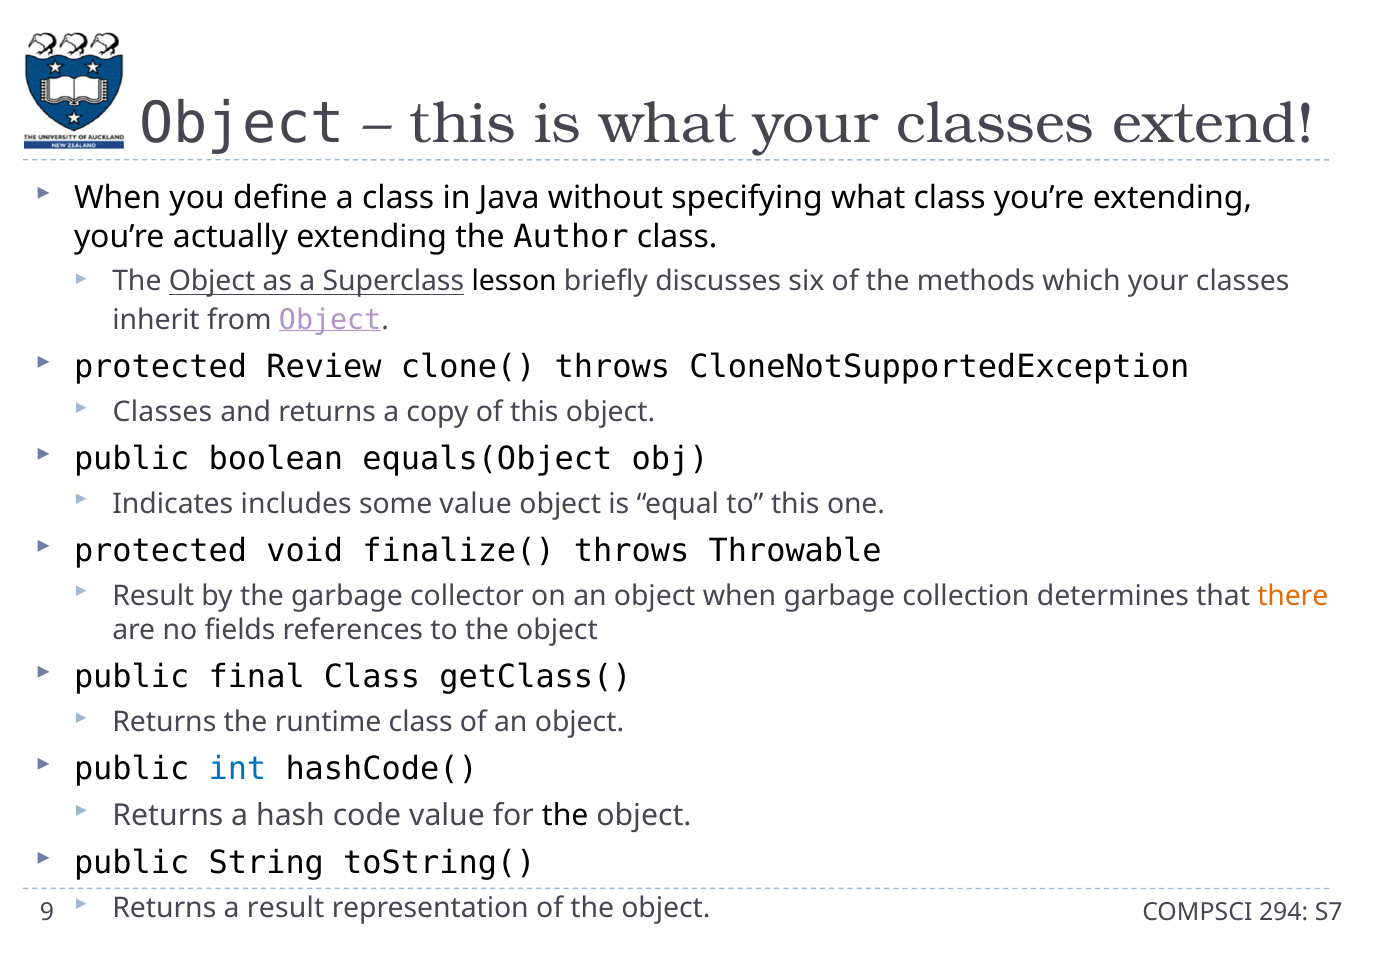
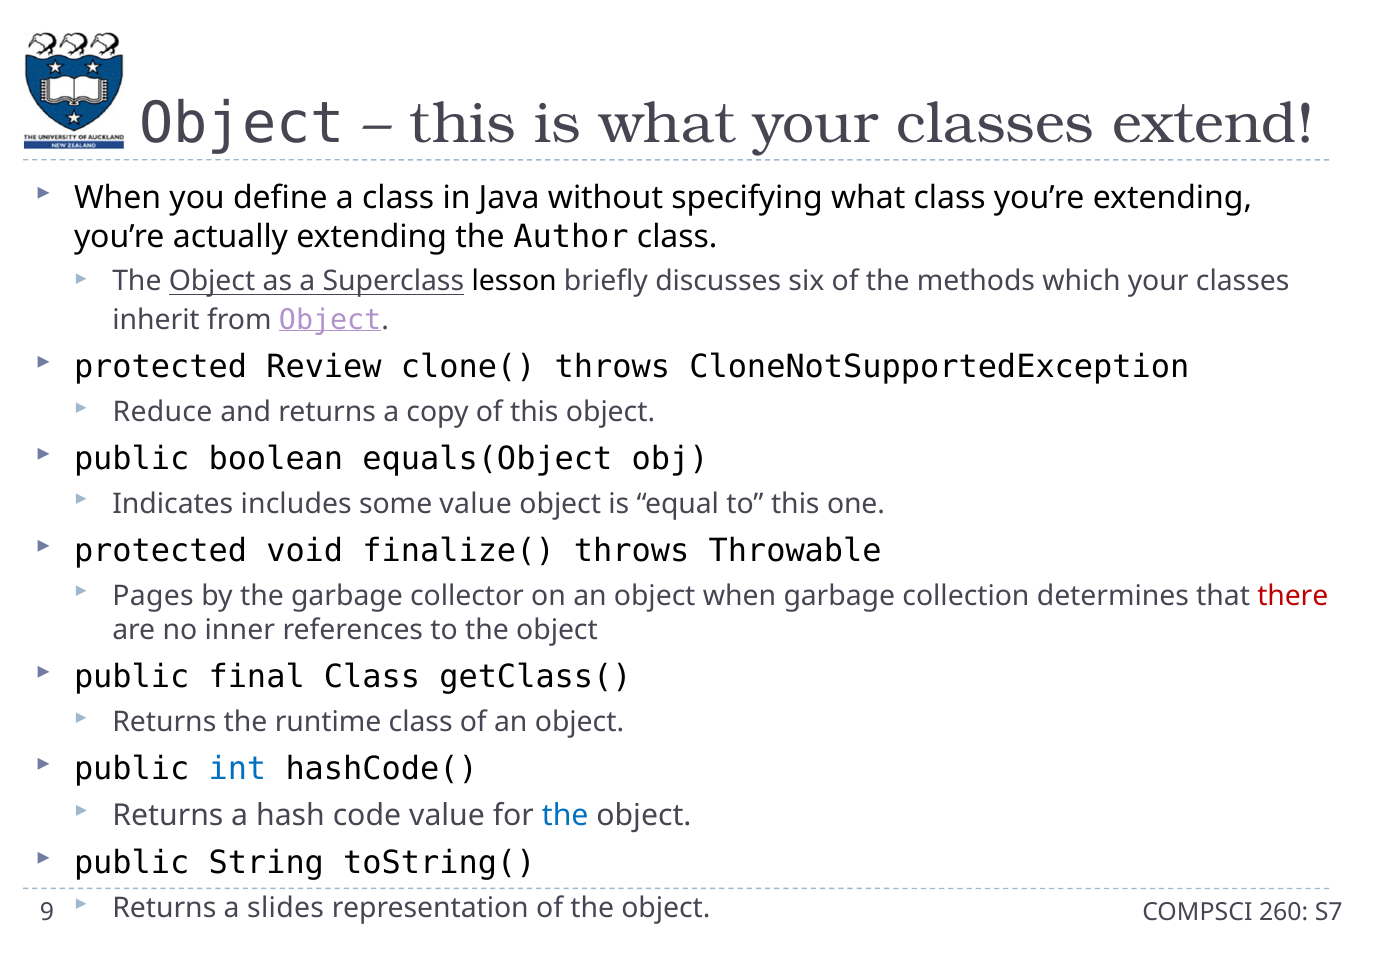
Classes at (162, 412): Classes -> Reduce
Result at (153, 596): Result -> Pages
there colour: orange -> red
fields: fields -> inner
the at (565, 815) colour: black -> blue
a result: result -> slides
294: 294 -> 260
